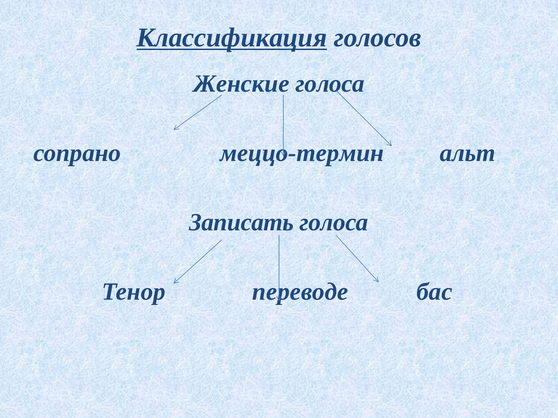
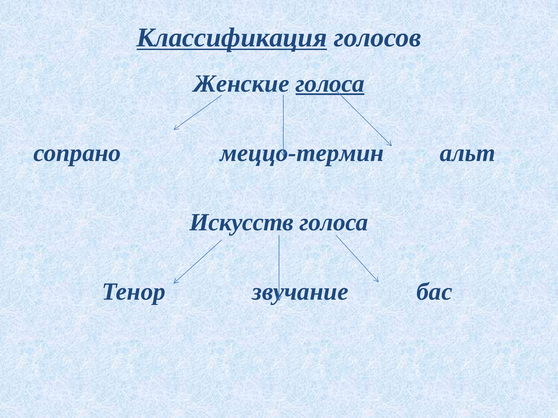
голоса at (330, 84) underline: none -> present
Записать: Записать -> Искусств
переводе: переводе -> звучание
